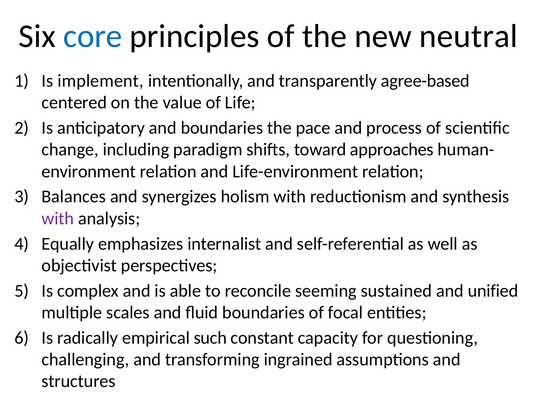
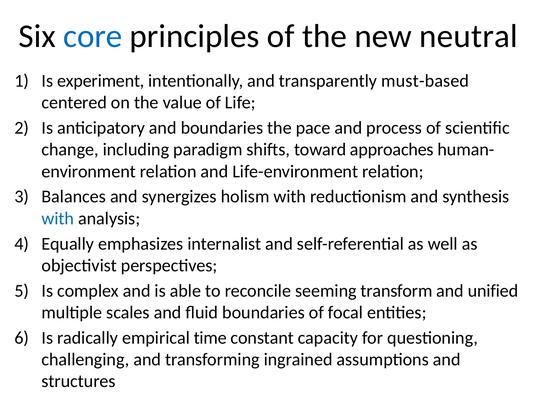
implement: implement -> experiment
agree-based: agree-based -> must-based
with at (58, 218) colour: purple -> blue
sustained: sustained -> transform
such: such -> time
